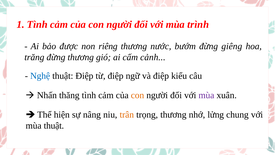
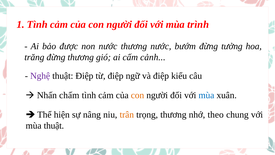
non riêng: riêng -> nước
giêng: giêng -> tưởng
Nghệ colour: blue -> purple
thăng: thăng -> chấm
mùa at (206, 95) colour: purple -> blue
lửng: lửng -> theo
